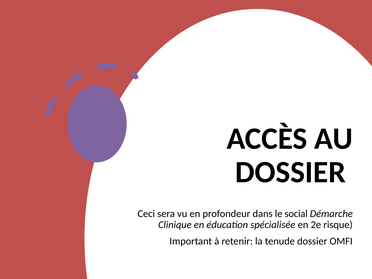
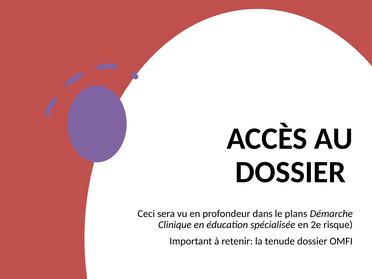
social: social -> plans
